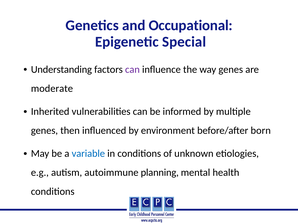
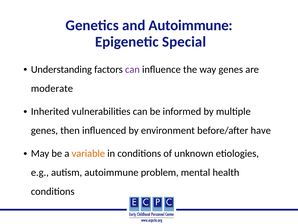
and Occupational: Occupational -> Autoimmune
born: born -> have
variable colour: blue -> orange
planning: planning -> problem
